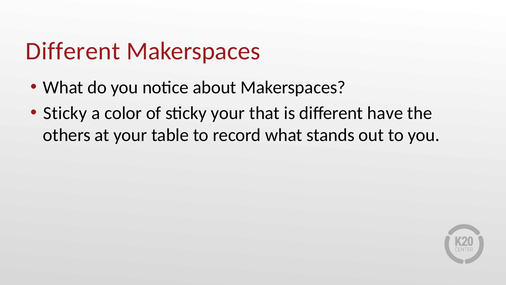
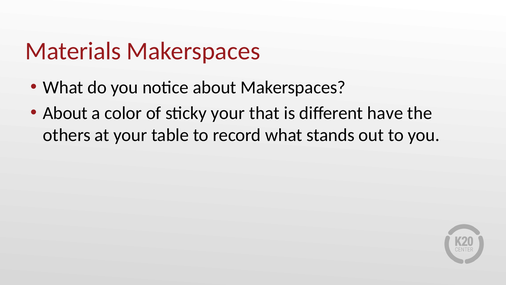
Different at (73, 51): Different -> Materials
Sticky at (65, 113): Sticky -> About
